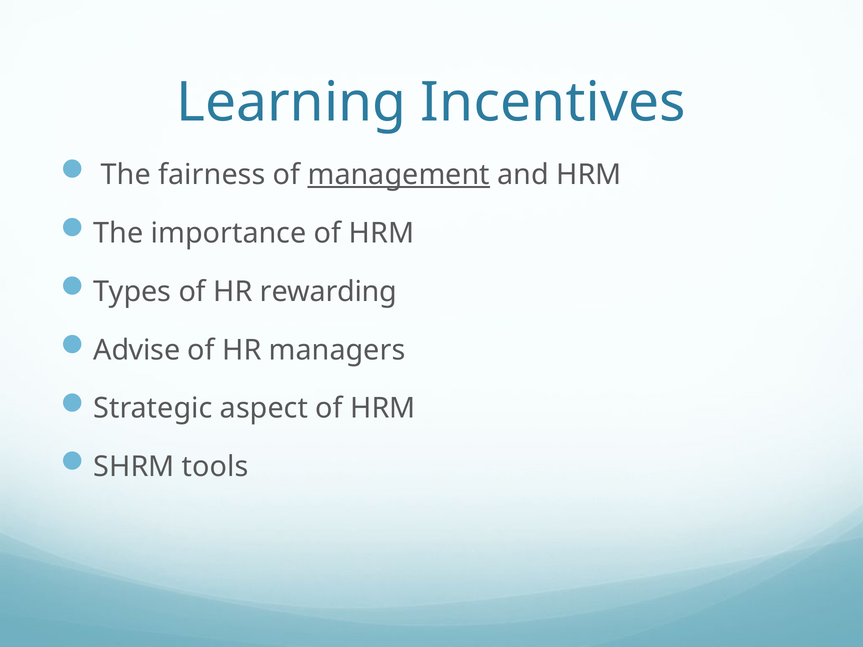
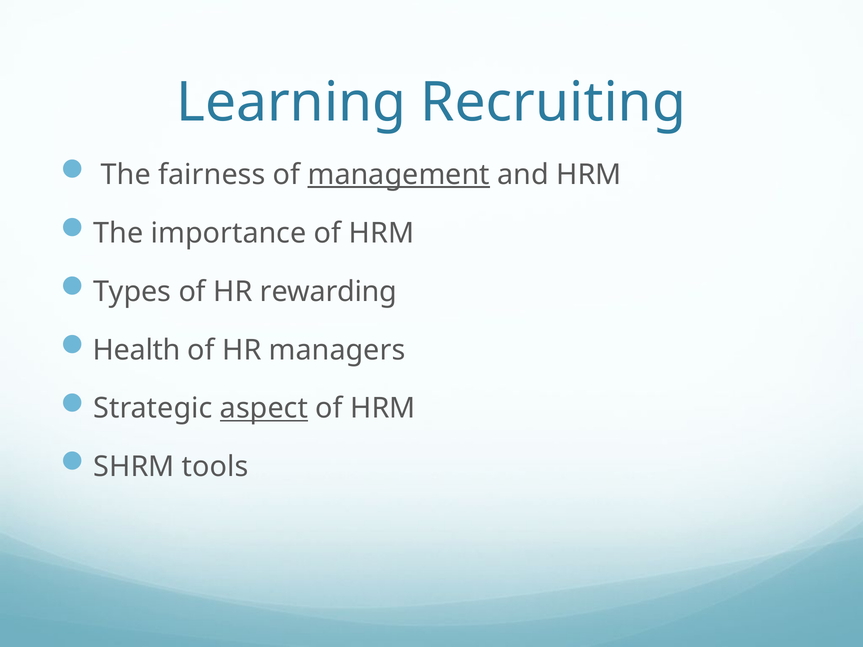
Incentives: Incentives -> Recruiting
Advise: Advise -> Health
aspect underline: none -> present
